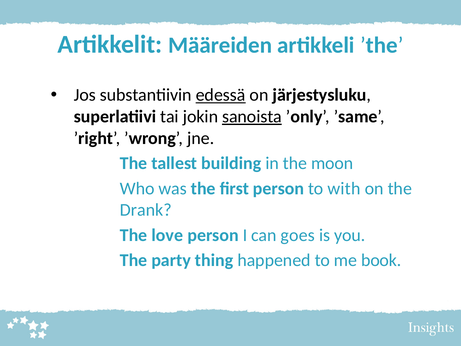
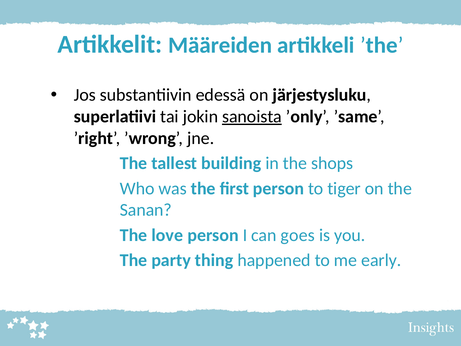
edessä underline: present -> none
moon: moon -> shops
with: with -> tiger
Drank: Drank -> Sanan
book: book -> early
